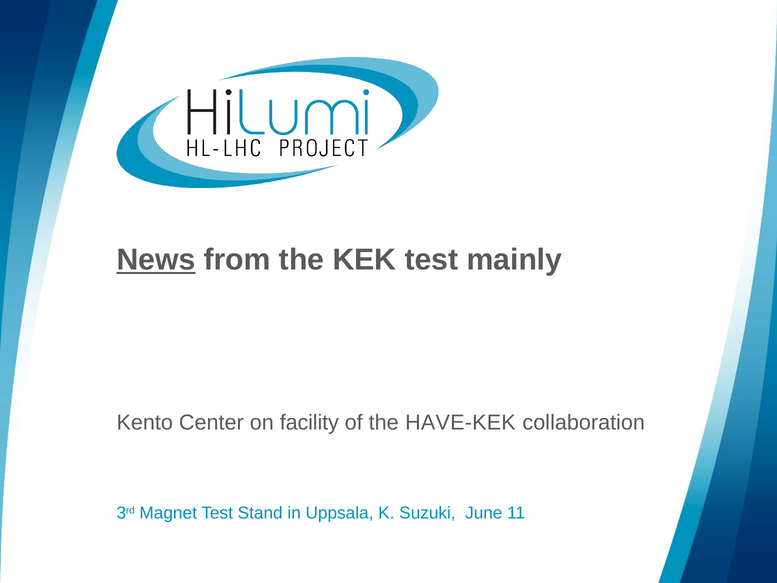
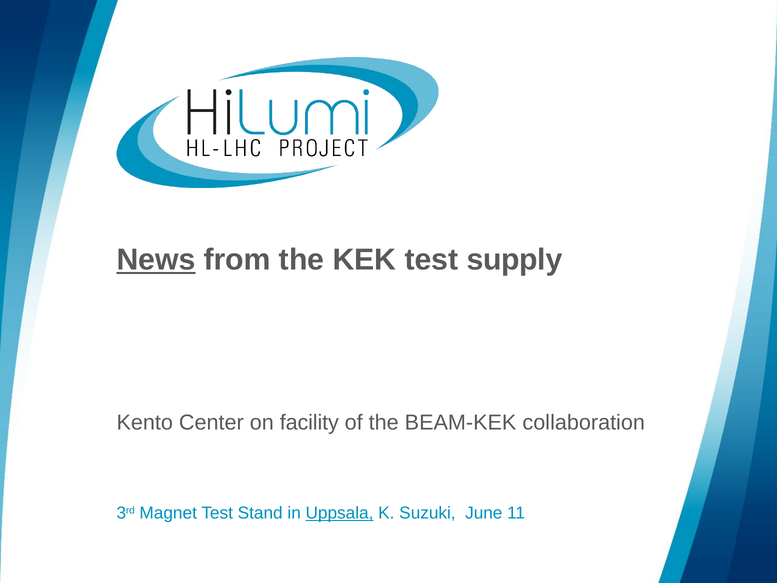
mainly: mainly -> supply
HAVE-KEK: HAVE-KEK -> BEAM-KEK
Uppsala underline: none -> present
